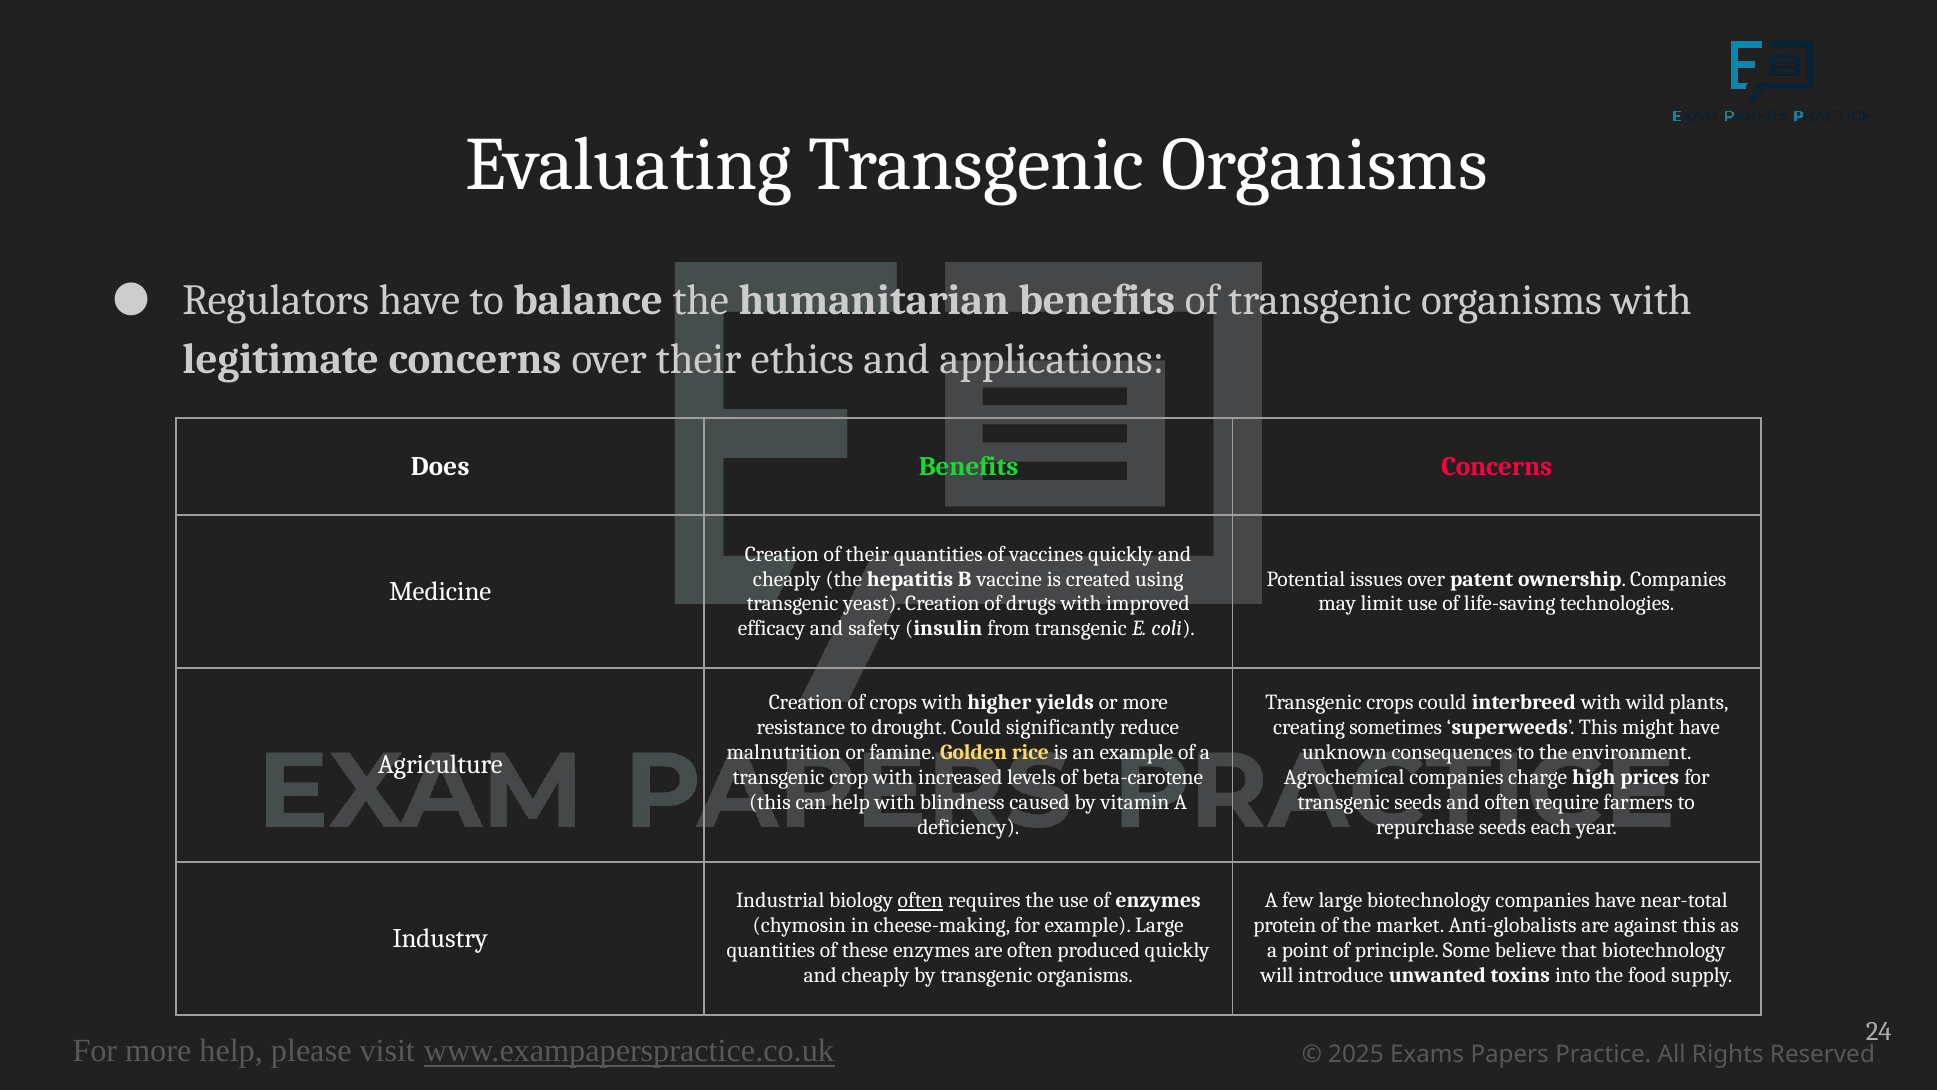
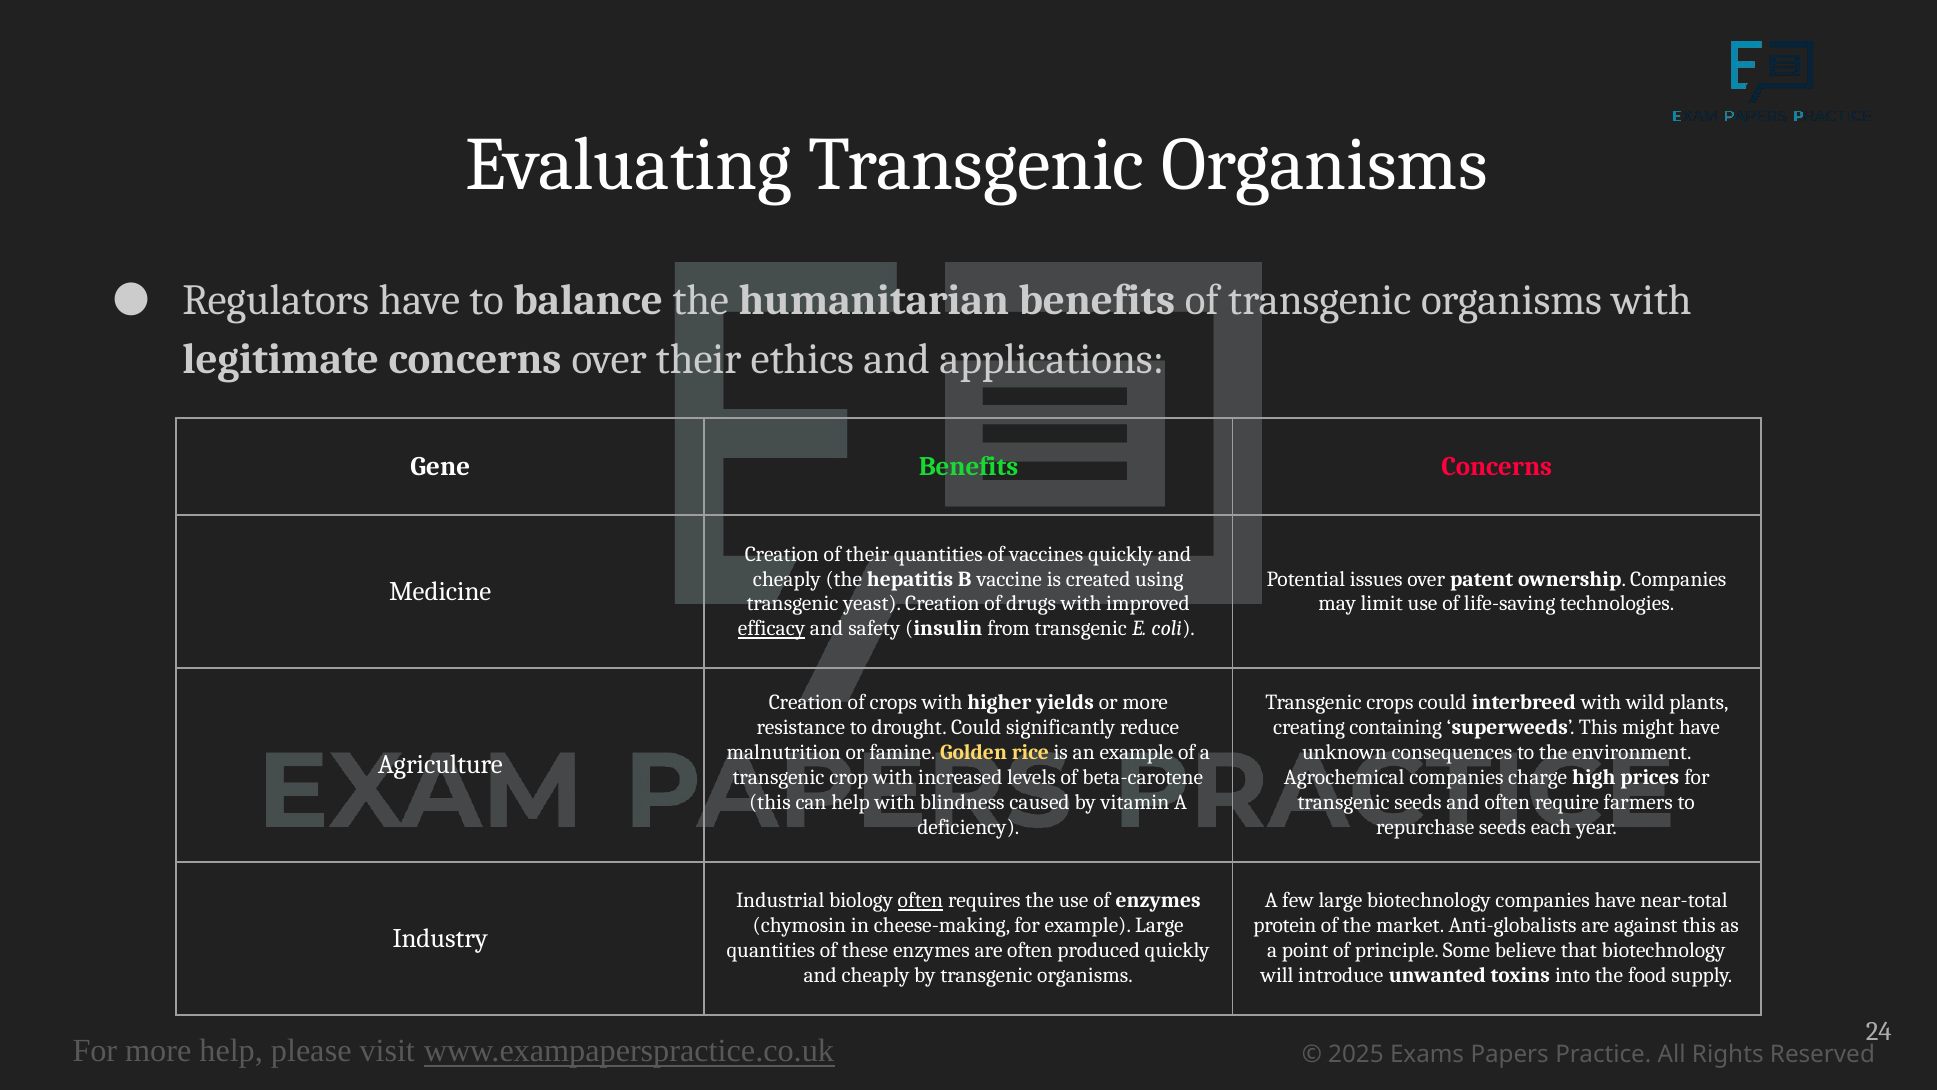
Does: Does -> Gene
efficacy underline: none -> present
sometimes: sometimes -> containing
